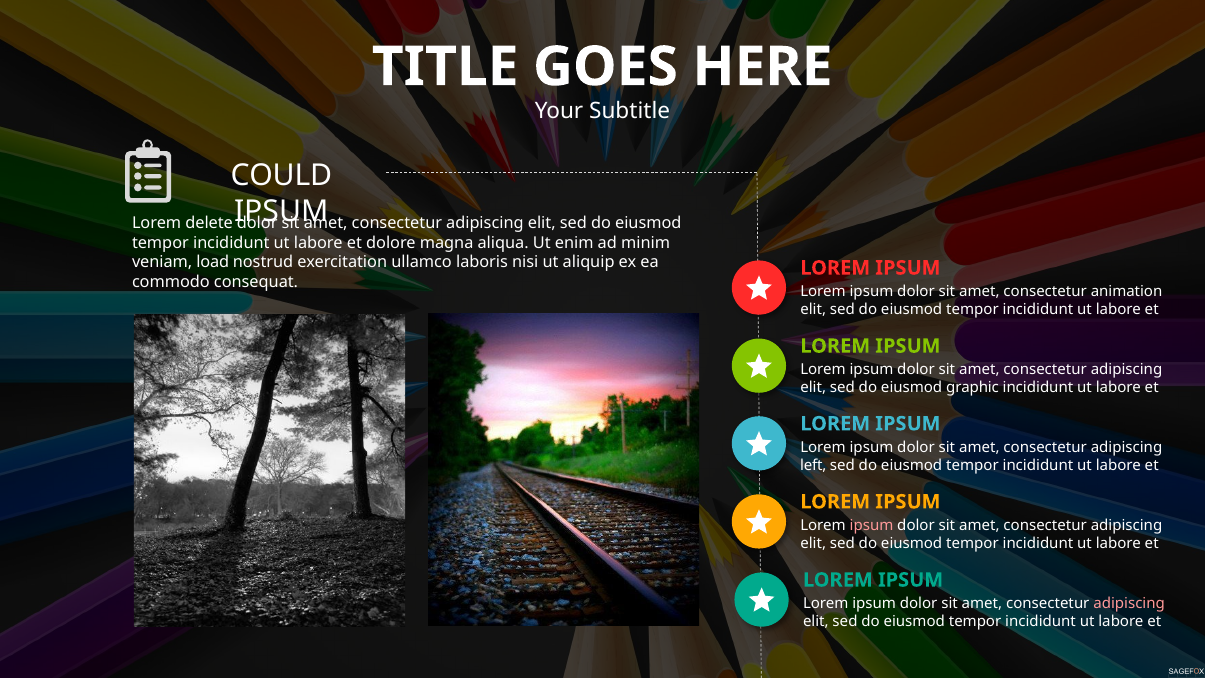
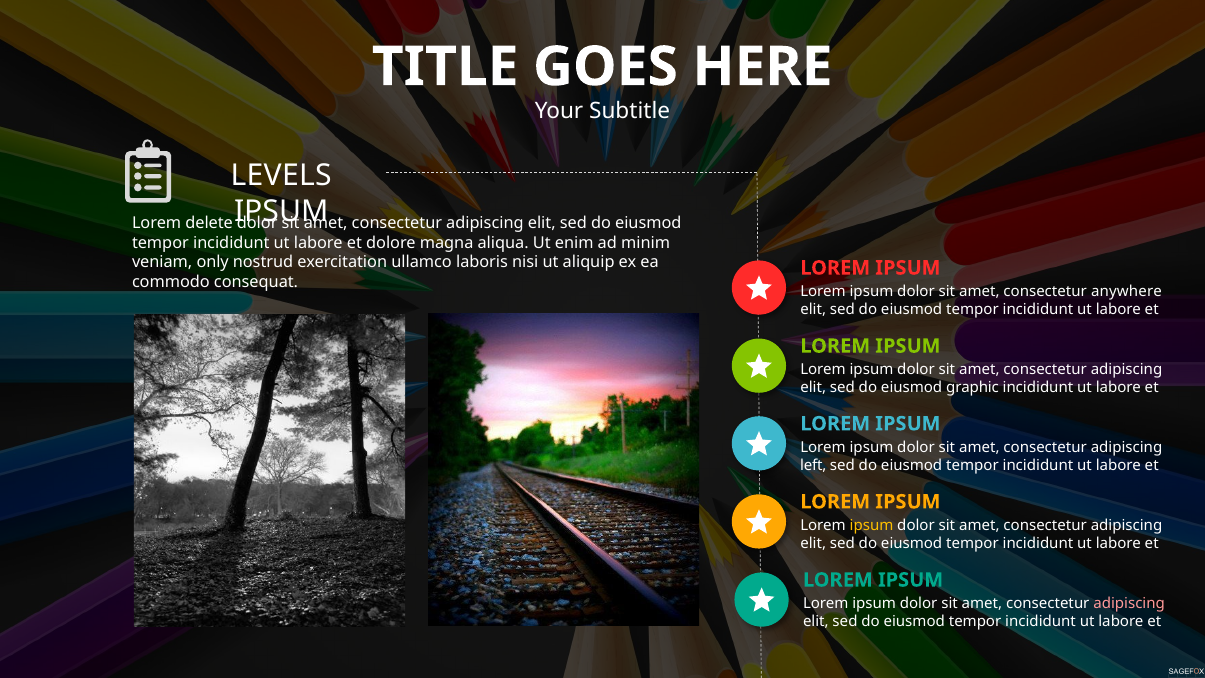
COULD: COULD -> LEVELS
load: load -> only
animation: animation -> anywhere
ipsum at (872, 525) colour: pink -> yellow
